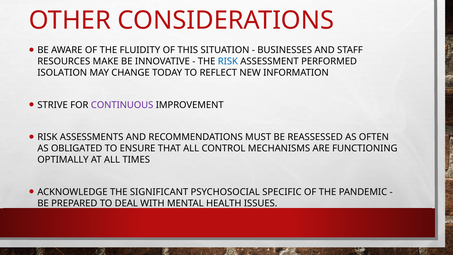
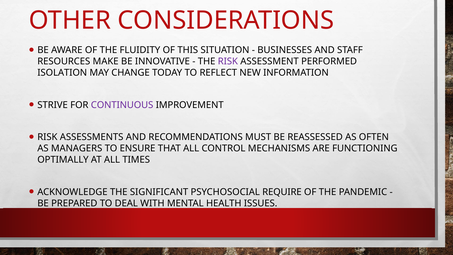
RISK at (228, 61) colour: blue -> purple
OBLIGATED: OBLIGATED -> MANAGERS
SPECIFIC: SPECIFIC -> REQUIRE
